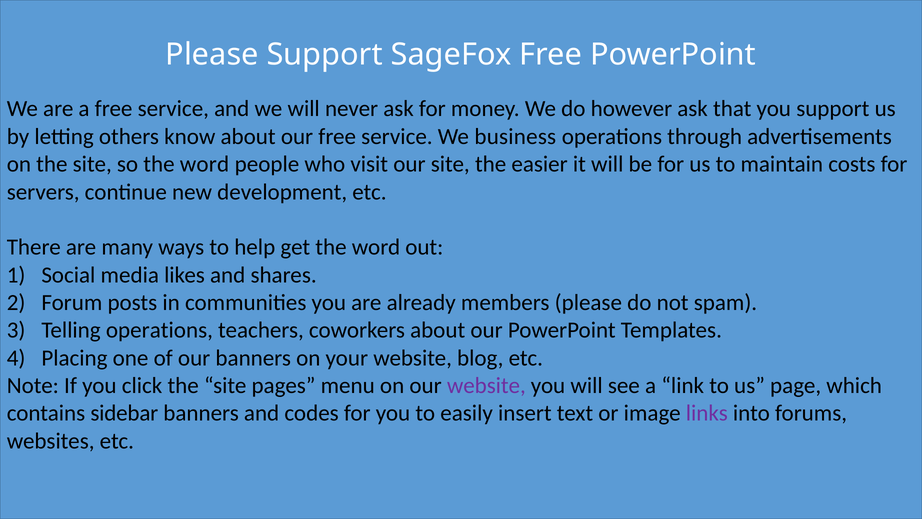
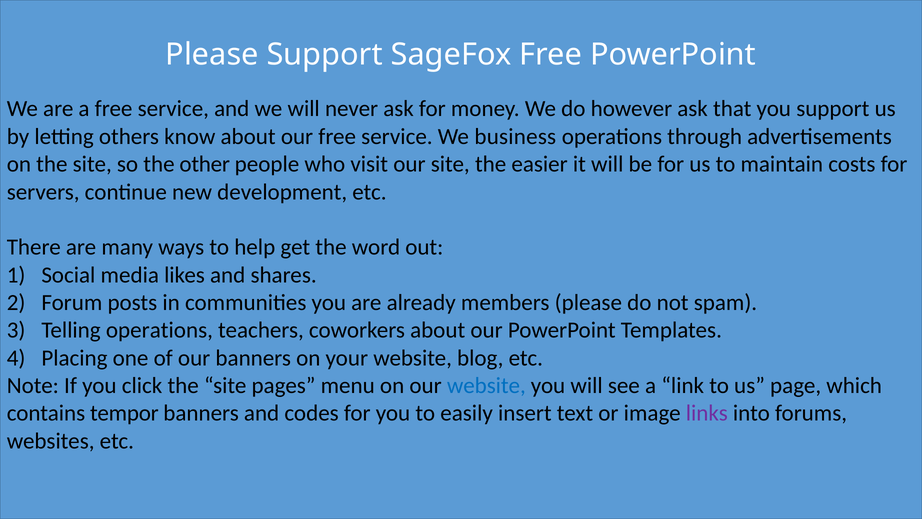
so the word: word -> other
website at (486, 385) colour: purple -> blue
sidebar: sidebar -> tempor
